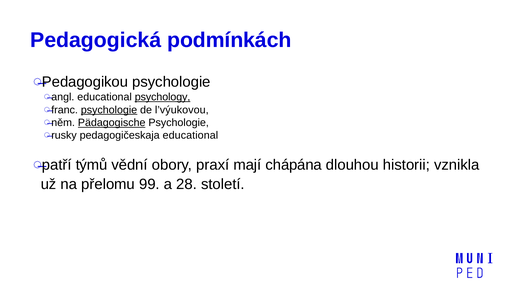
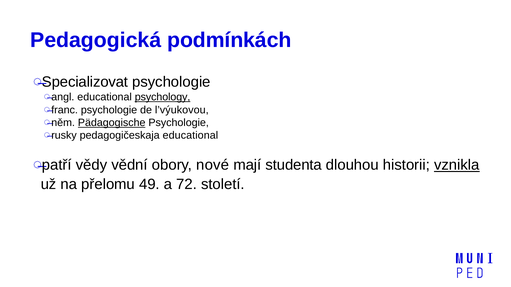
Pedagogikou: Pedagogikou -> Specializovat
psychologie at (109, 110) underline: present -> none
týmů: týmů -> vědy
praxí: praxí -> nové
chápána: chápána -> studenta
vznikla underline: none -> present
99: 99 -> 49
28: 28 -> 72
